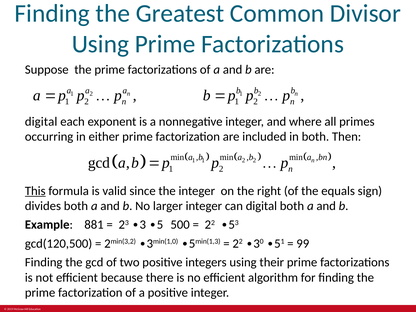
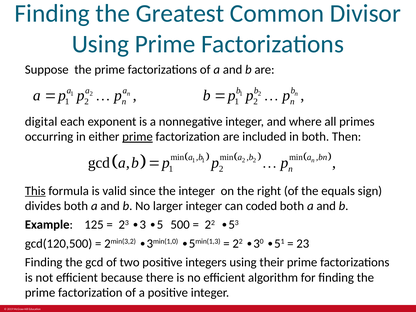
prime at (137, 137) underline: none -> present
can digital: digital -> coded
881: 881 -> 125
99 at (303, 244): 99 -> 23
